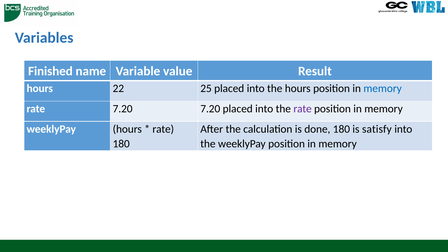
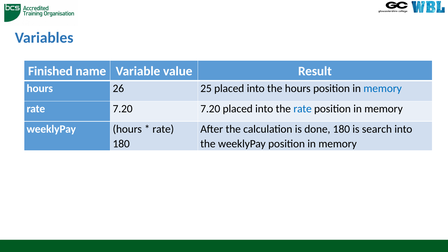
22: 22 -> 26
rate at (303, 109) colour: purple -> blue
satisfy: satisfy -> search
